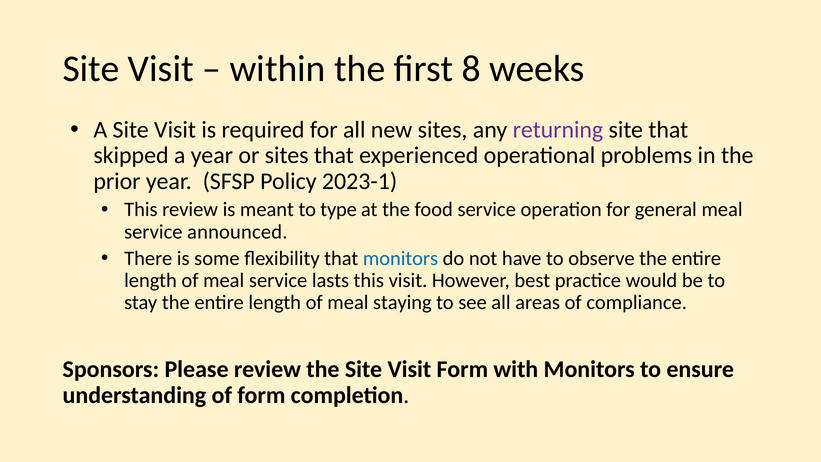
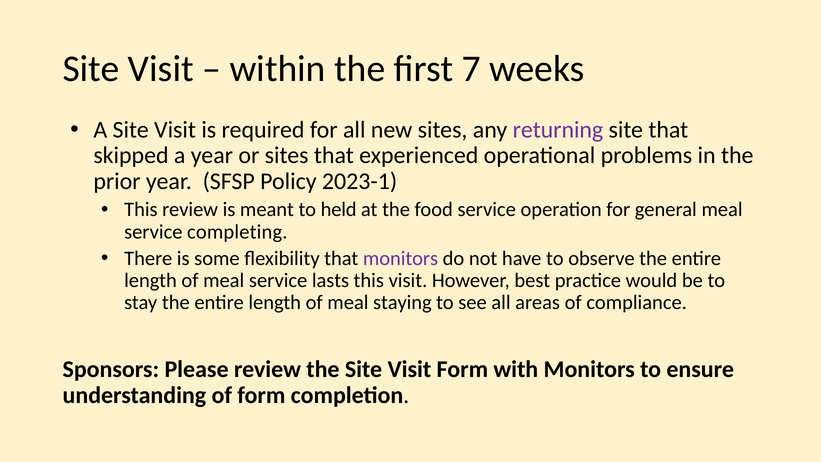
8: 8 -> 7
type: type -> held
announced: announced -> completing
monitors at (401, 258) colour: blue -> purple
